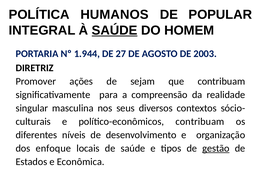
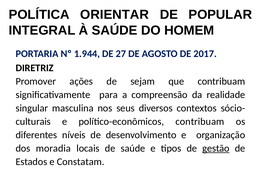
HUMANOS: HUMANOS -> ORIENTAR
SAÚDE at (115, 30) underline: present -> none
2003: 2003 -> 2017
enfoque: enfoque -> moradia
Econômica: Econômica -> Constatam
